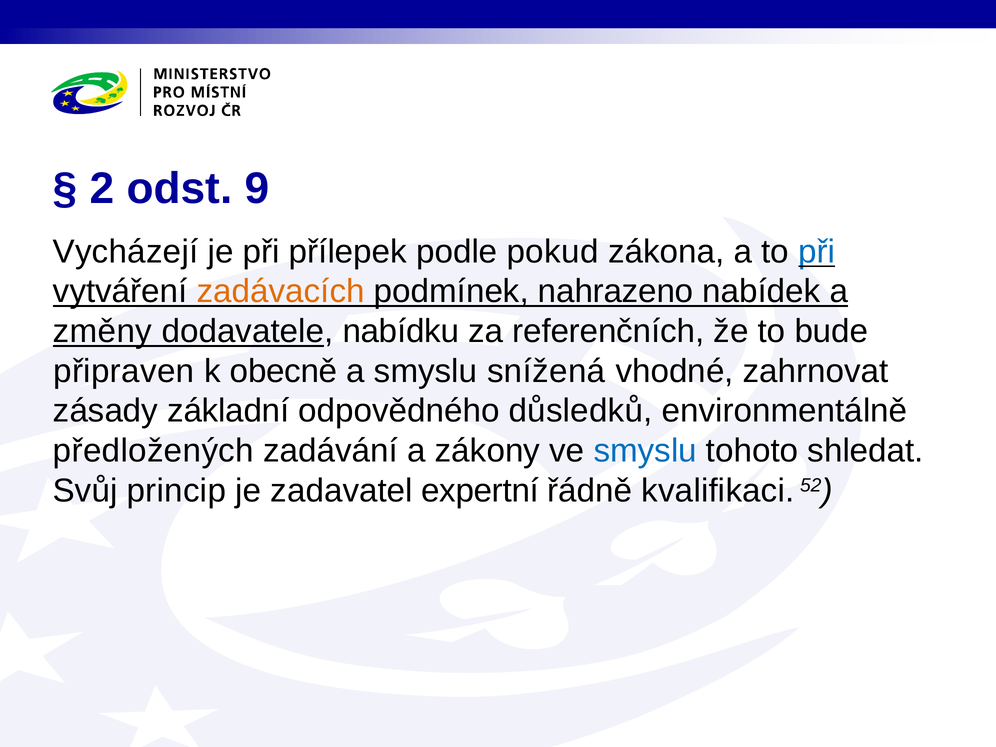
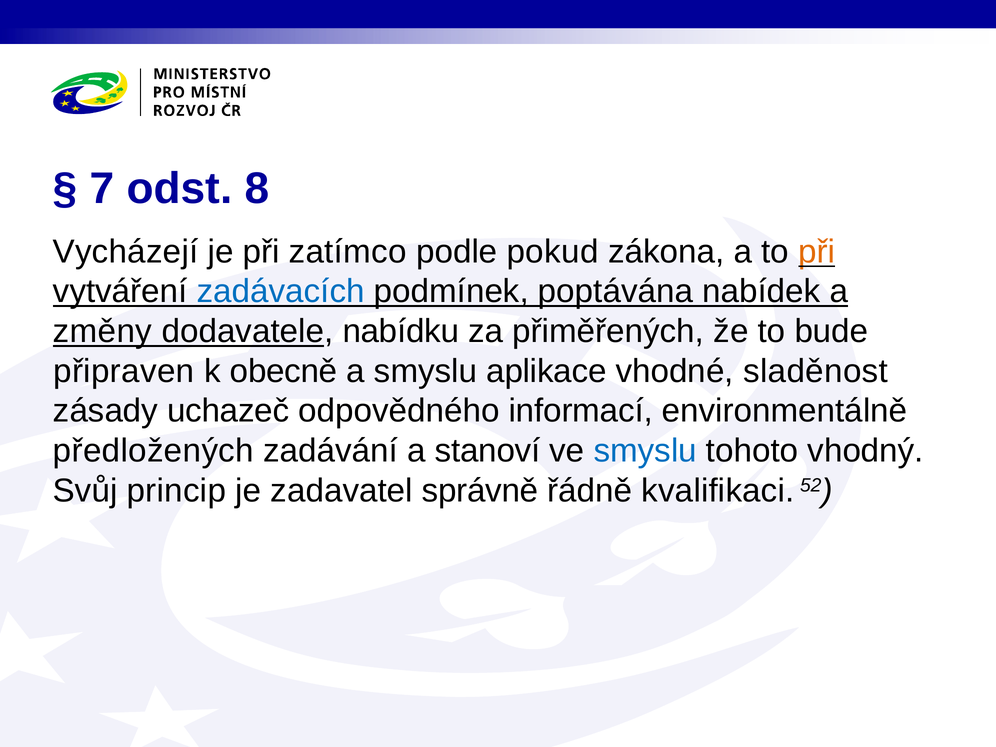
2: 2 -> 7
9: 9 -> 8
přílepek: přílepek -> zatímco
při at (817, 252) colour: blue -> orange
zadávacích colour: orange -> blue
nahrazeno: nahrazeno -> poptávána
referenčních: referenčních -> přiměřených
snížená: snížená -> aplikace
zahrnovat: zahrnovat -> sladěnost
základní: základní -> uchazeč
důsledků: důsledků -> informací
zákony: zákony -> stanoví
shledat: shledat -> vhodný
expertní: expertní -> správně
